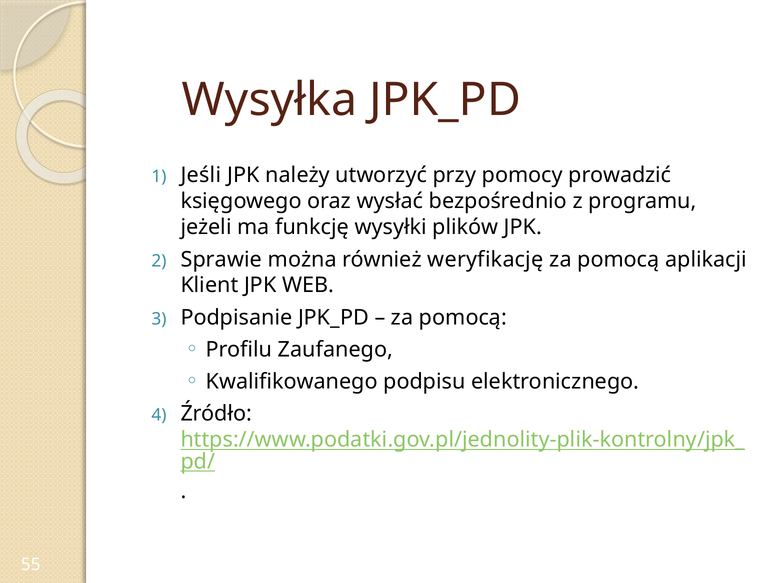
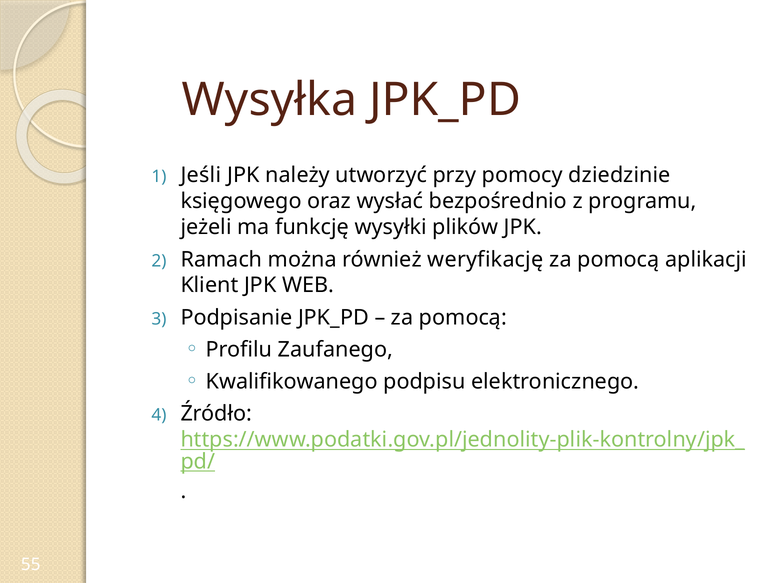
prowadzić: prowadzić -> dziedzinie
Sprawie: Sprawie -> Ramach
